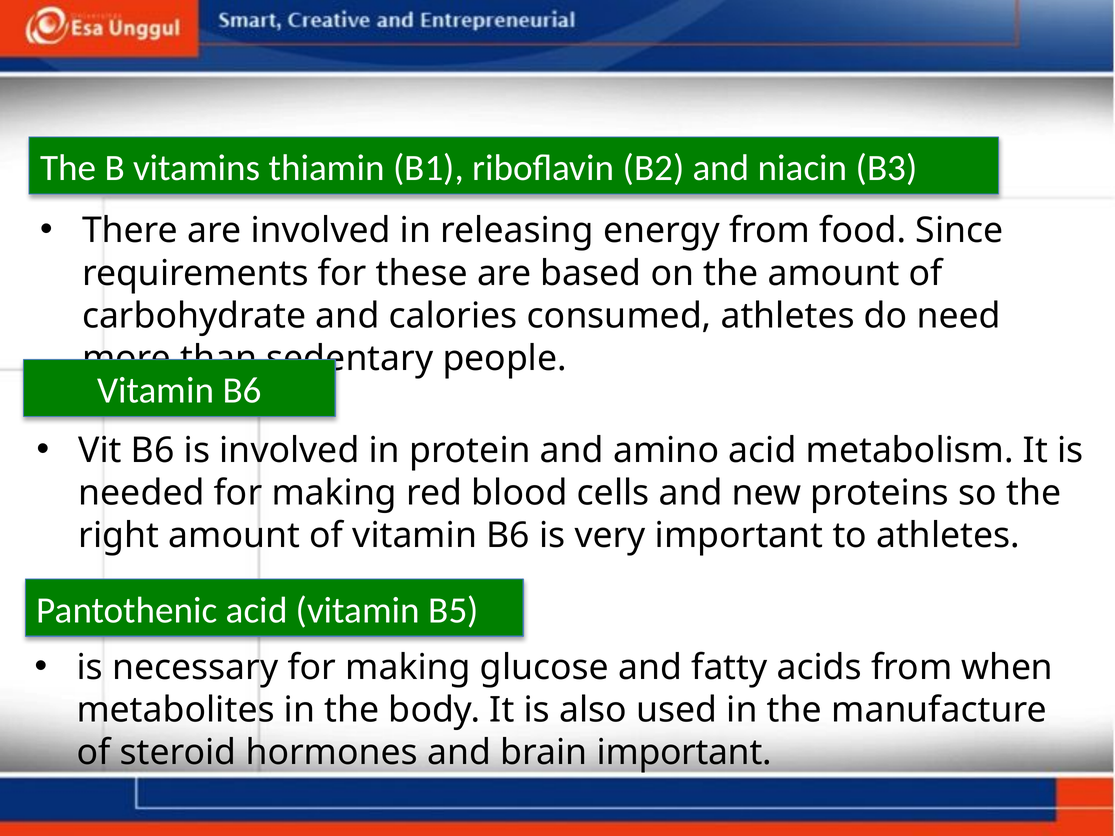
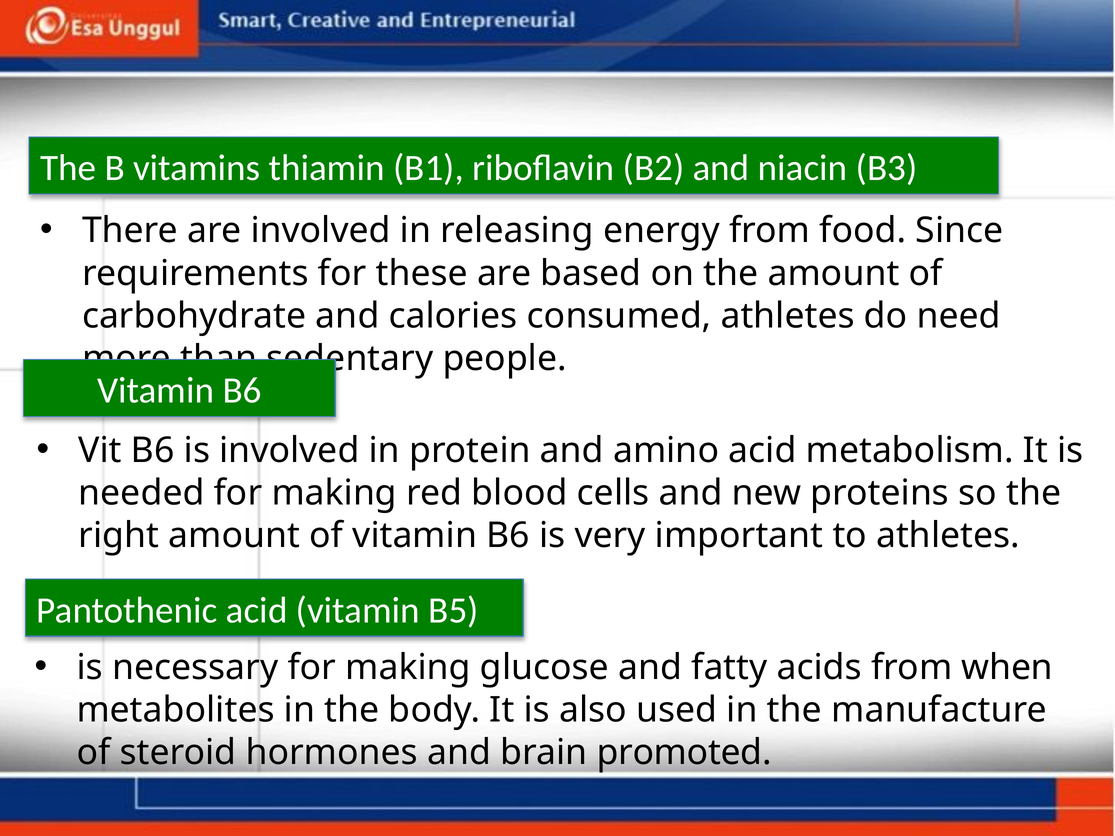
brain important: important -> promoted
